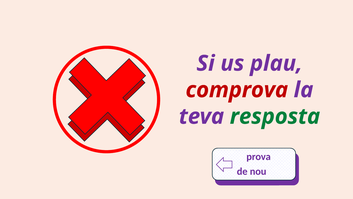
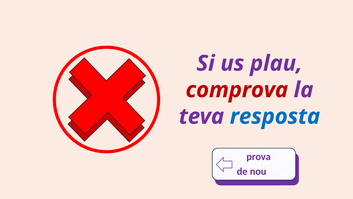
resposta colour: green -> blue
